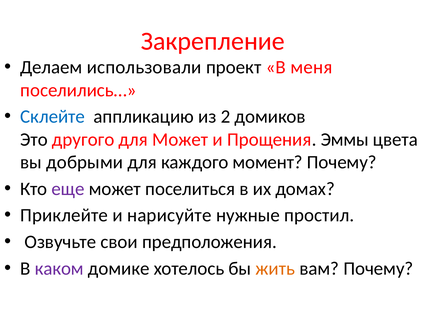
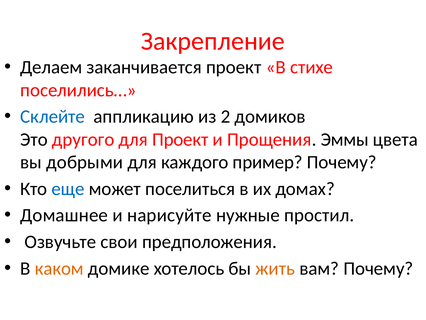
использовали: использовали -> заканчивается
меня: меня -> стихе
для Может: Может -> Проект
момент: момент -> пример
еще colour: purple -> blue
Приклейте: Приклейте -> Домашнее
каком colour: purple -> orange
